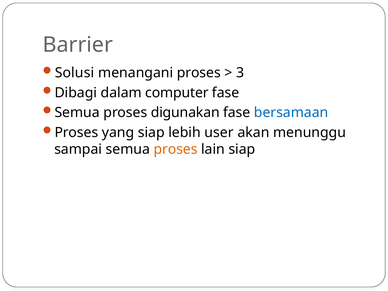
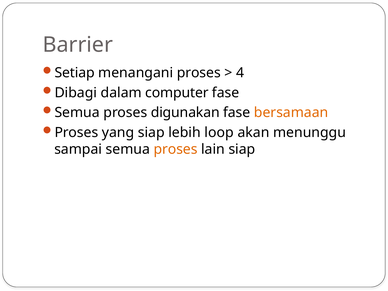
Solusi: Solusi -> Setiap
3: 3 -> 4
bersamaan colour: blue -> orange
user: user -> loop
